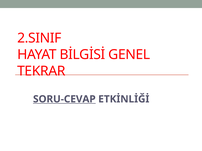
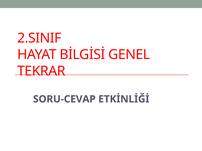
SORU-CEVAP underline: present -> none
